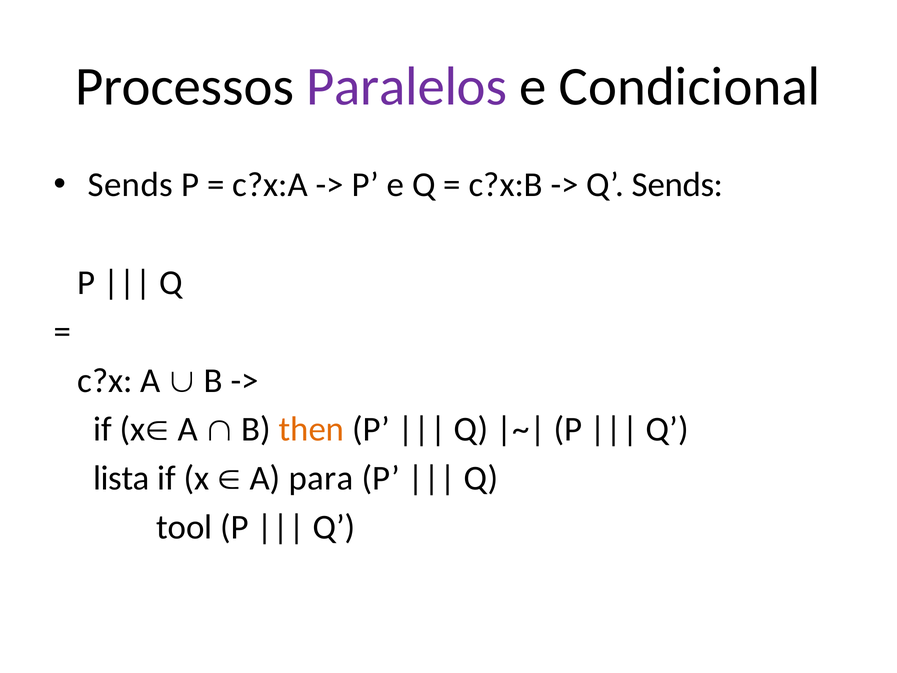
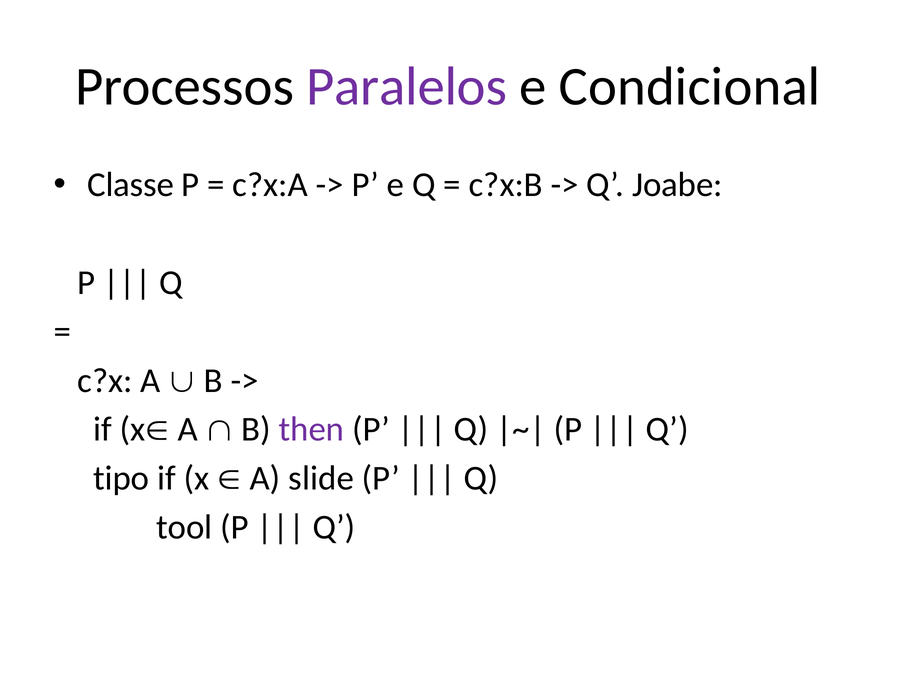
Sends at (130, 185): Sends -> Classe
Q Sends: Sends -> Joabe
then colour: orange -> purple
lista: lista -> tipo
para: para -> slide
